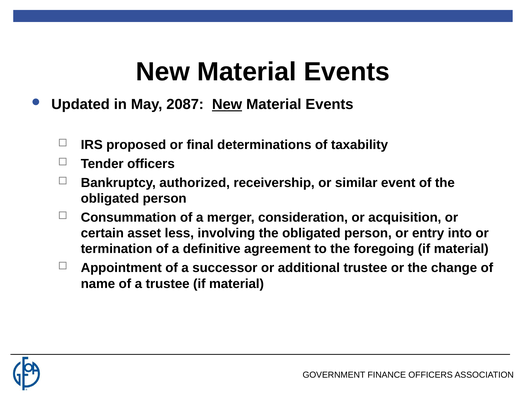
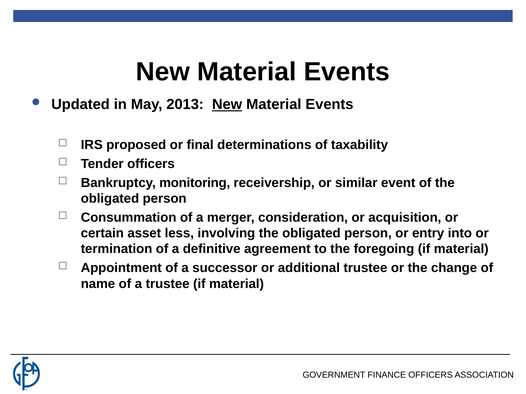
2087: 2087 -> 2013
authorized: authorized -> monitoring
